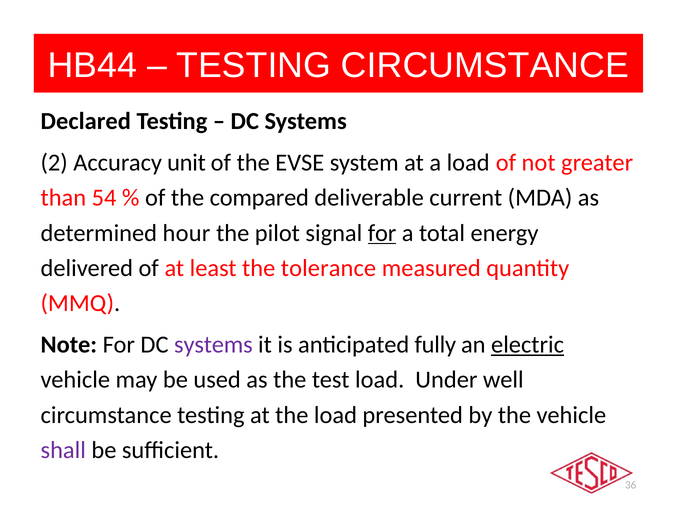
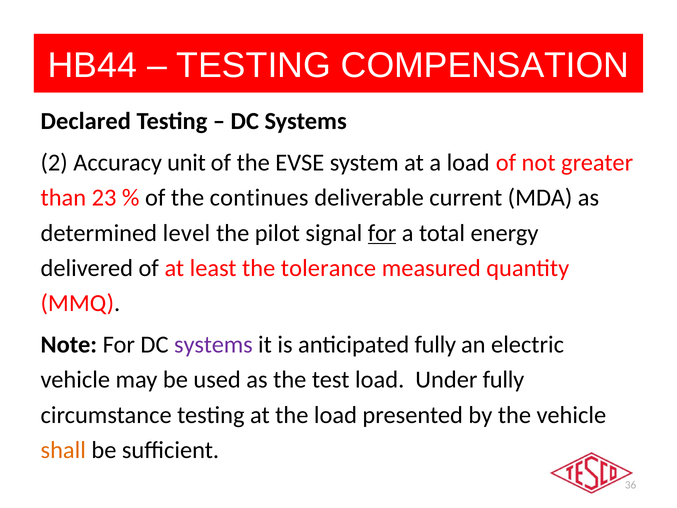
TESTING CIRCUMSTANCE: CIRCUMSTANCE -> COMPENSATION
54: 54 -> 23
compared: compared -> continues
hour: hour -> level
electric underline: present -> none
Under well: well -> fully
shall colour: purple -> orange
